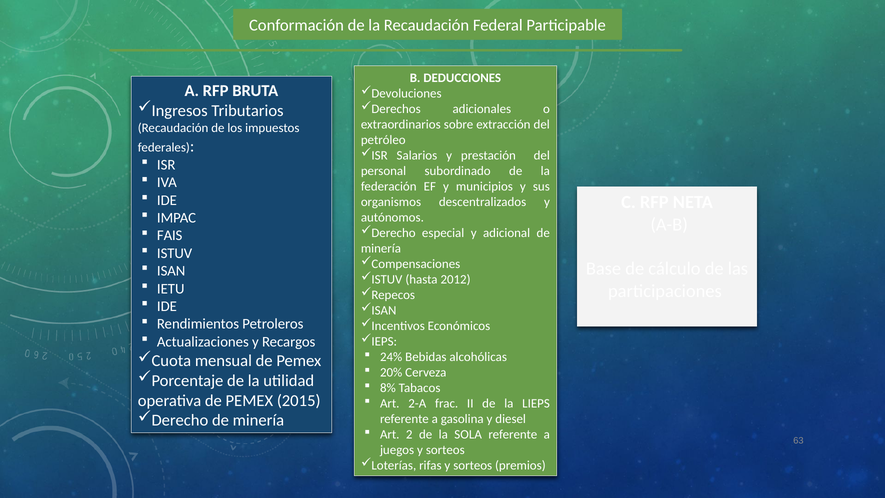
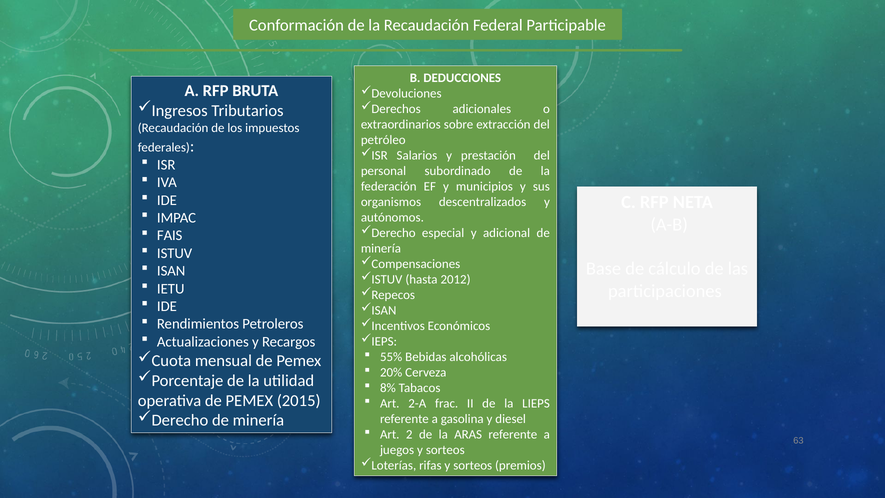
24%: 24% -> 55%
SOLA: SOLA -> ARAS
